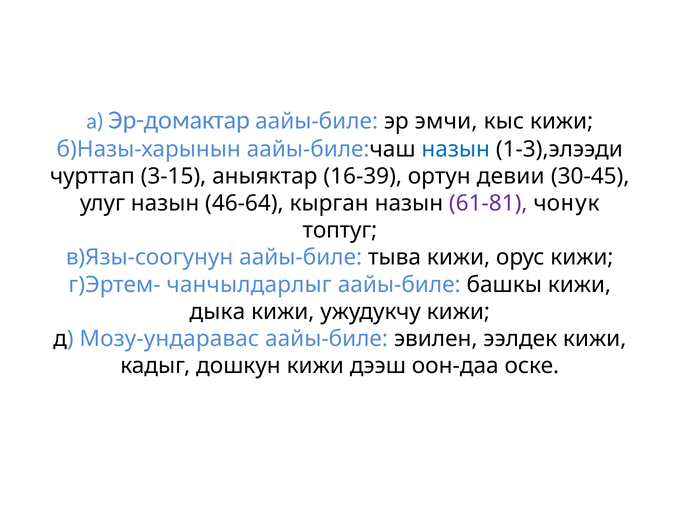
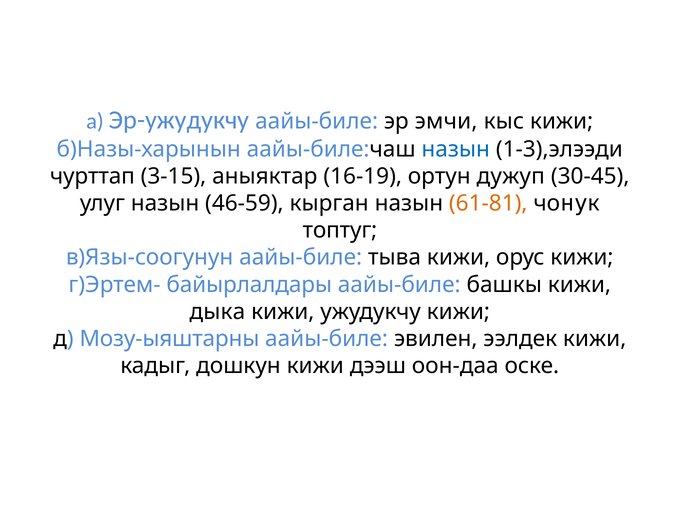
Эр-домактар: Эр-домактар -> Эр-ужудукчу
16-39: 16-39 -> 16-19
девии: девии -> дужуп
46-64: 46-64 -> 46-59
61-81 colour: purple -> orange
чанчылдарлыг: чанчылдарлыг -> байырлалдары
Мозу-ундаравас: Мозу-ундаравас -> Мозу-ыяштарны
